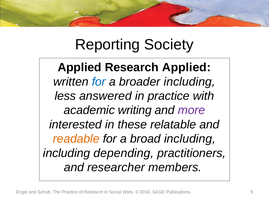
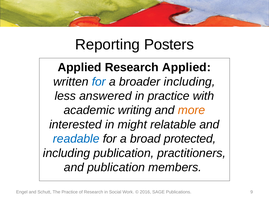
Society: Society -> Posters
more colour: purple -> orange
these: these -> might
readable colour: orange -> blue
broad including: including -> protected
including depending: depending -> publication
and researcher: researcher -> publication
